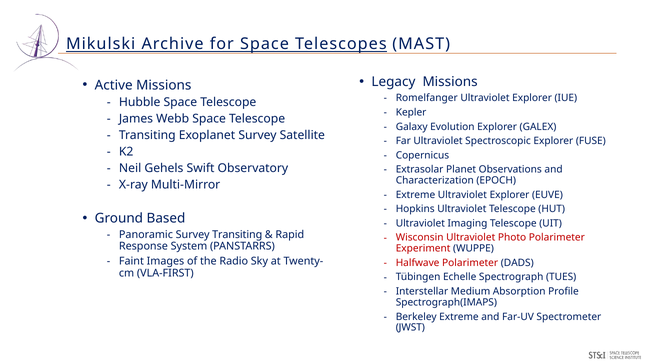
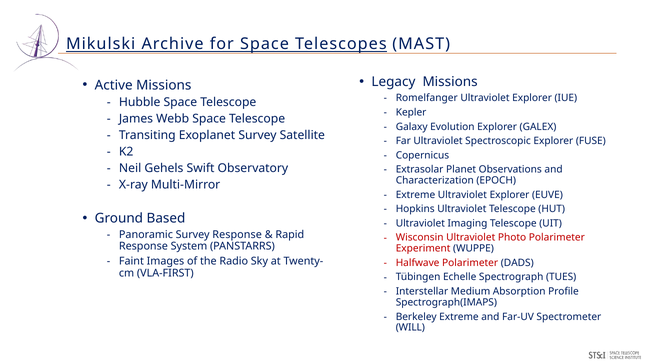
Survey Transiting: Transiting -> Response
JWST: JWST -> WILL
